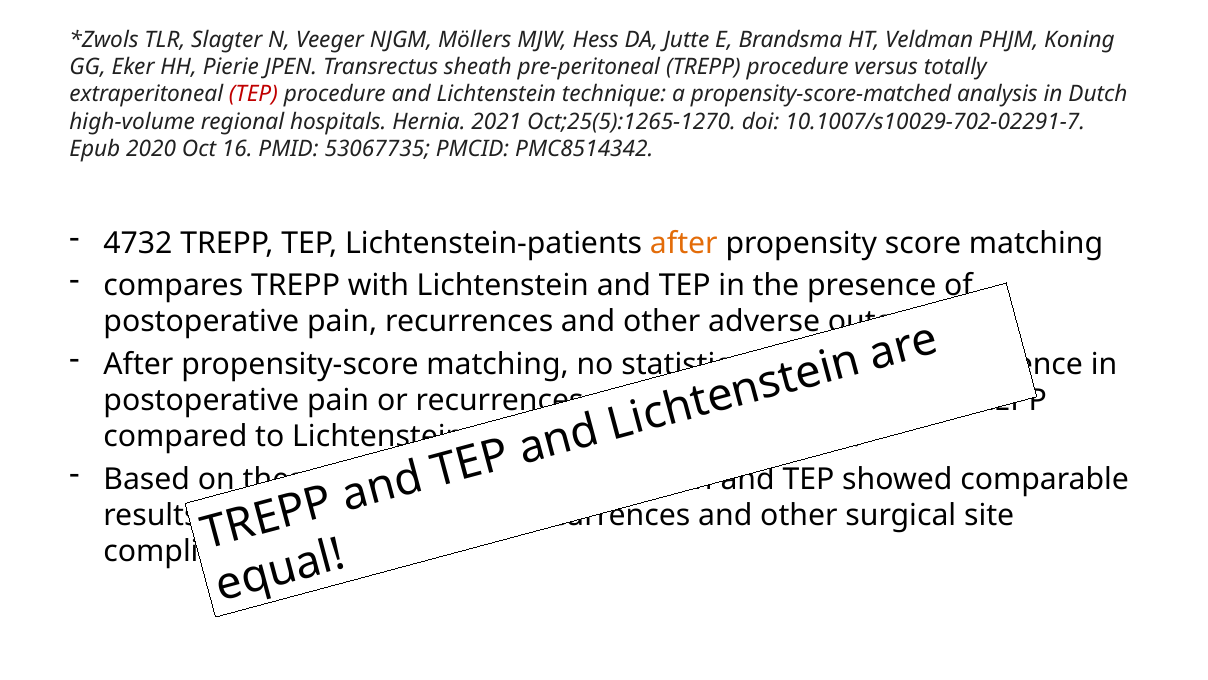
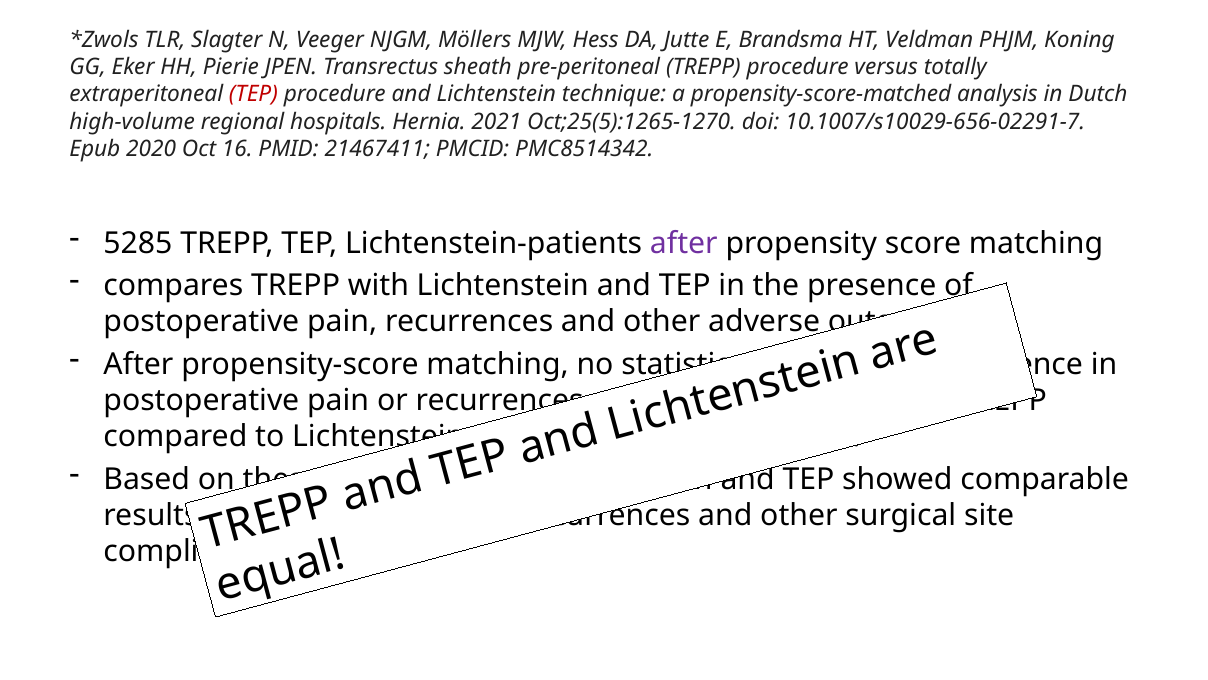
10.1007/s10029-702-02291-7: 10.1007/s10029-702-02291-7 -> 10.1007/s10029-656-02291-7
53067735: 53067735 -> 21467411
4732: 4732 -> 5285
after at (684, 243) colour: orange -> purple
